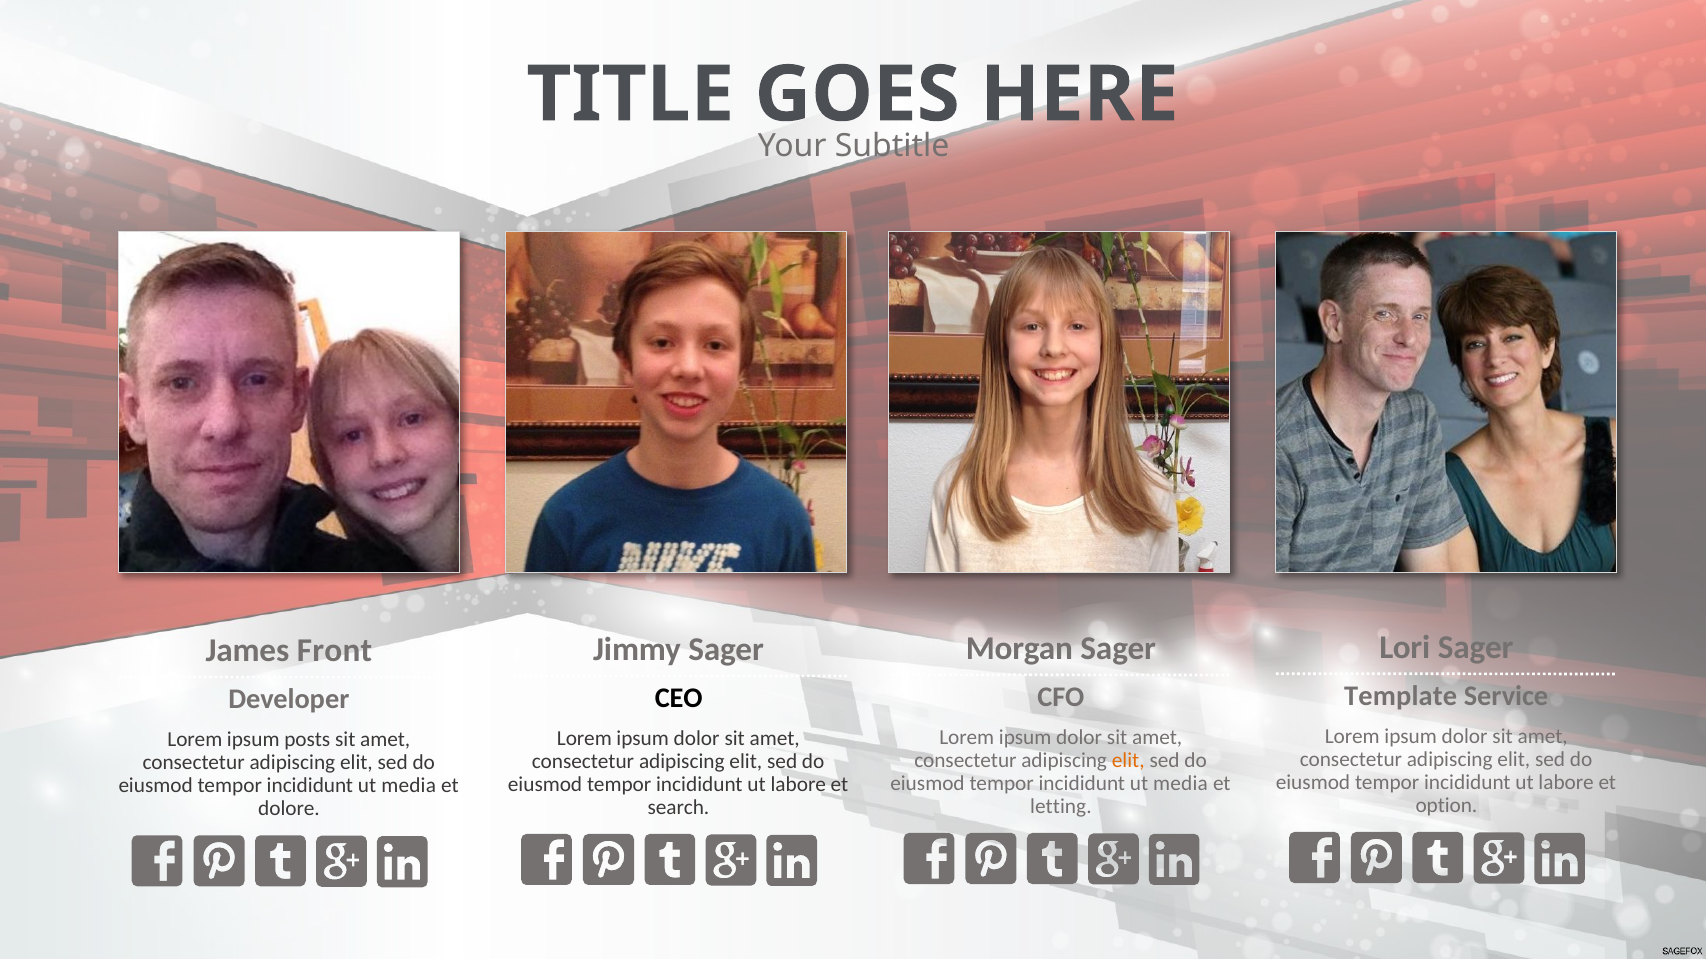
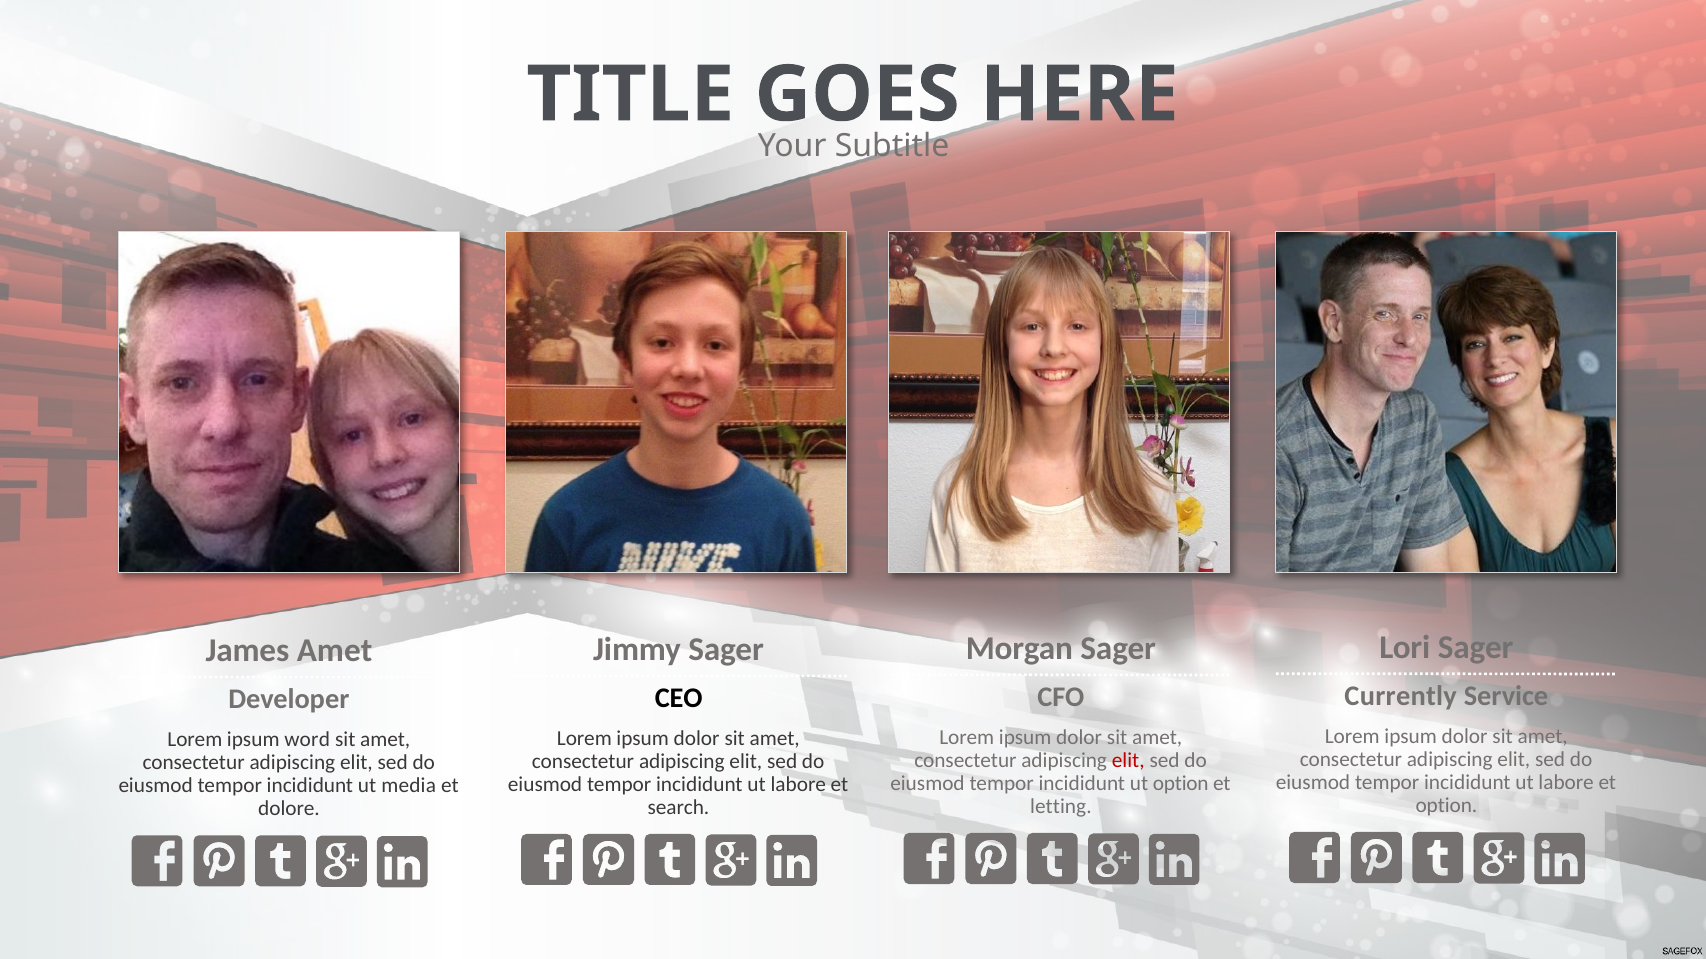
James Front: Front -> Amet
Template: Template -> Currently
posts: posts -> word
elit at (1128, 761) colour: orange -> red
media at (1181, 784): media -> option
